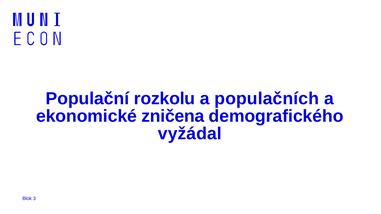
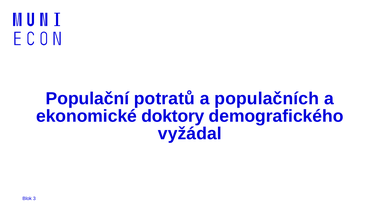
rozkolu: rozkolu -> potratů
zničena: zničena -> doktory
